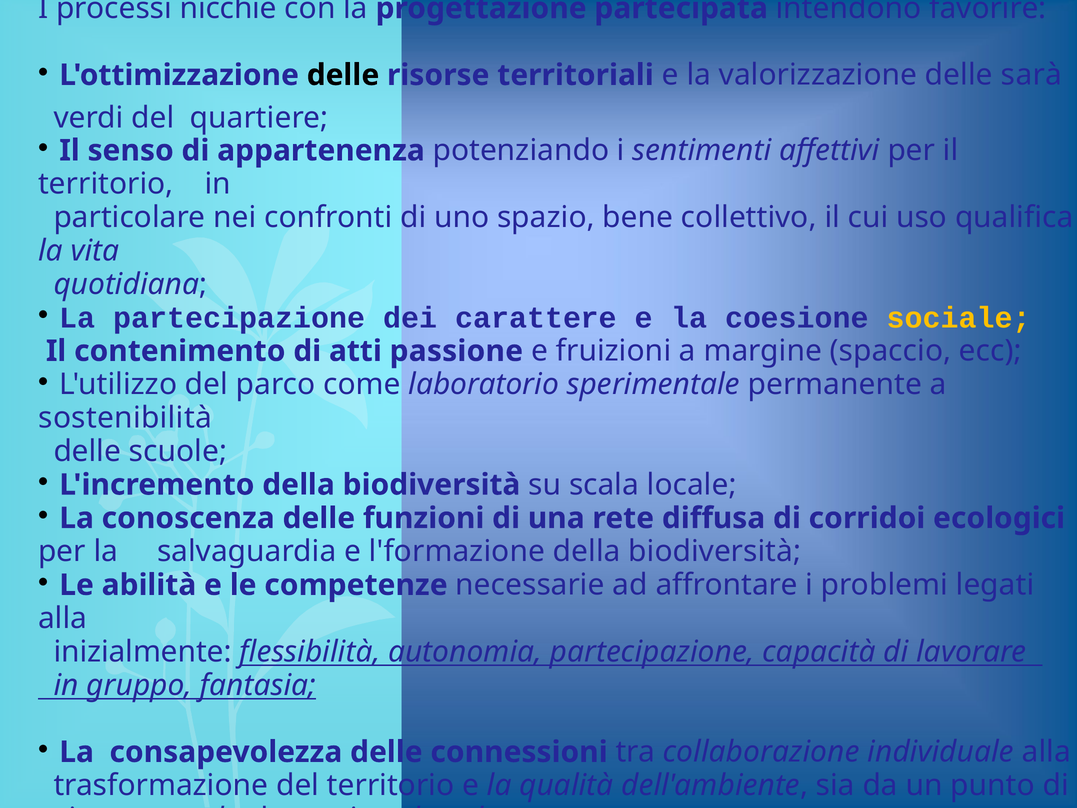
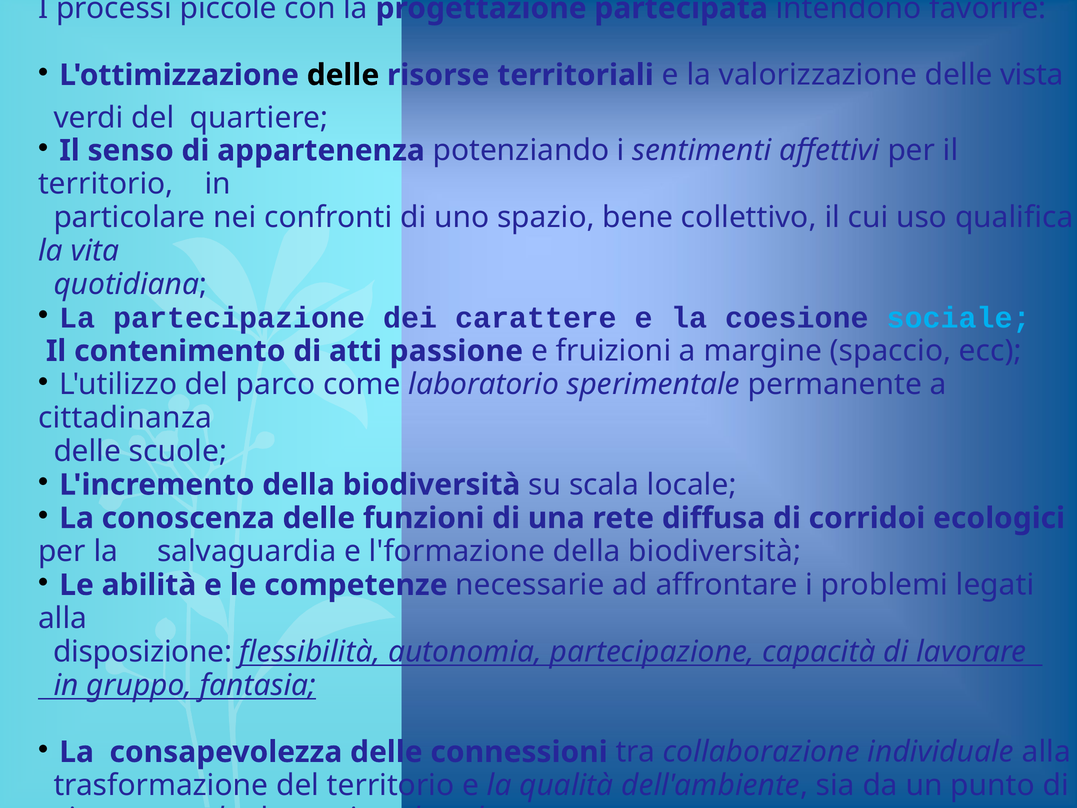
nicchie: nicchie -> piccole
delle sarà: sarà -> vista
sociale colour: yellow -> light blue
sostenibilità: sostenibilità -> cittadinanza
inizialmente: inizialmente -> disposizione
